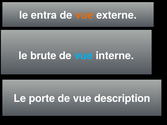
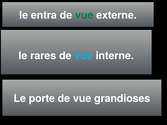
vue at (84, 15) colour: orange -> green
brute: brute -> rares
description: description -> grandioses
